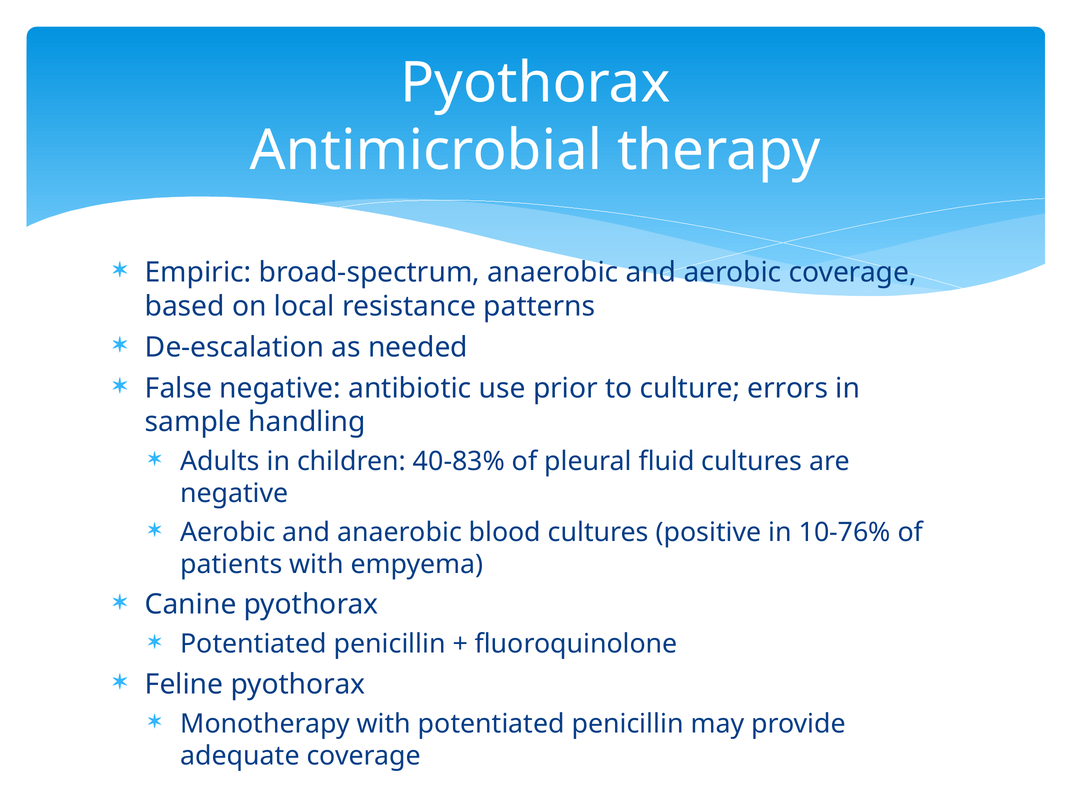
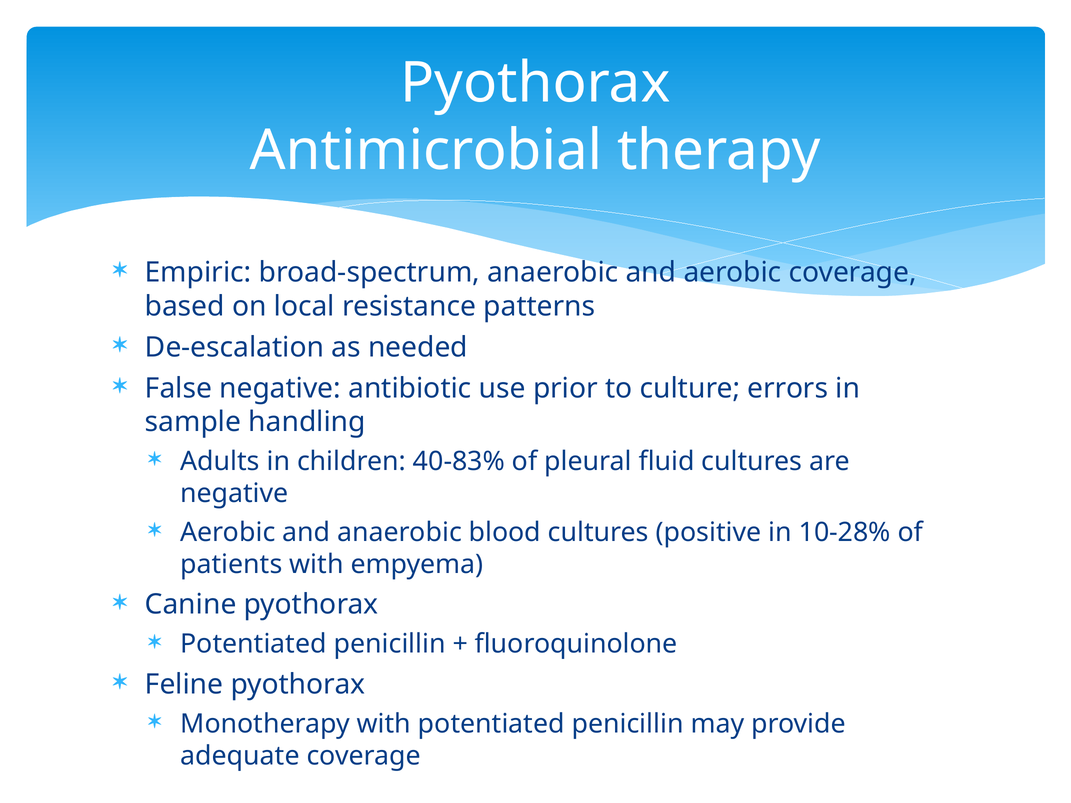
10-76%: 10-76% -> 10-28%
